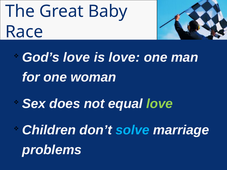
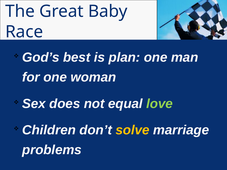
God’s love: love -> best
is love: love -> plan
solve colour: light blue -> yellow
